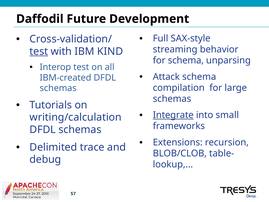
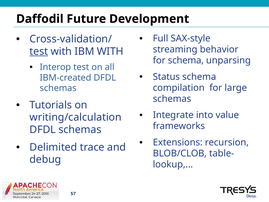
IBM KIND: KIND -> WITH
Attack: Attack -> Status
Integrate underline: present -> none
small: small -> value
